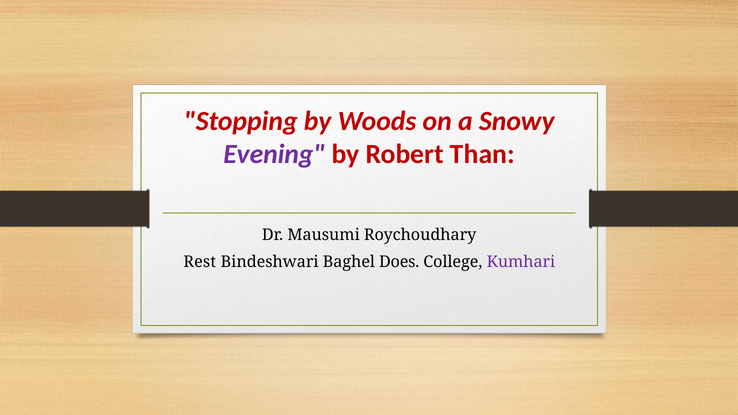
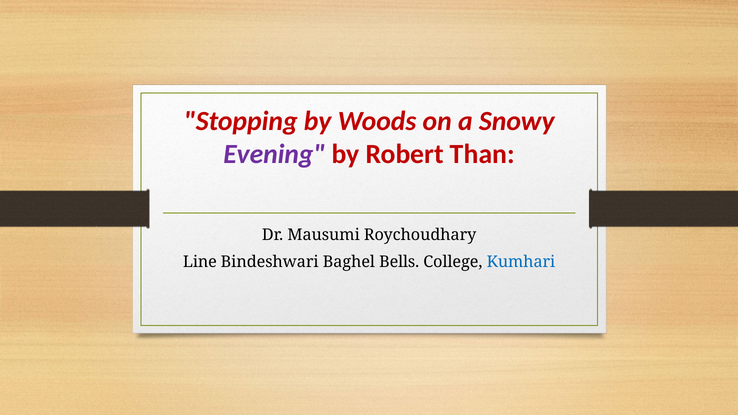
Rest: Rest -> Line
Does: Does -> Bells
Kumhari colour: purple -> blue
